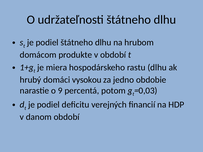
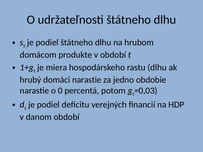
domáci vysokou: vysokou -> narastie
9: 9 -> 0
